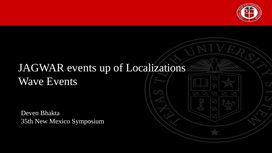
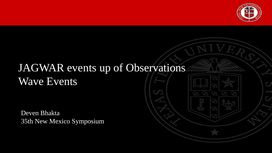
Localizations: Localizations -> Observations
